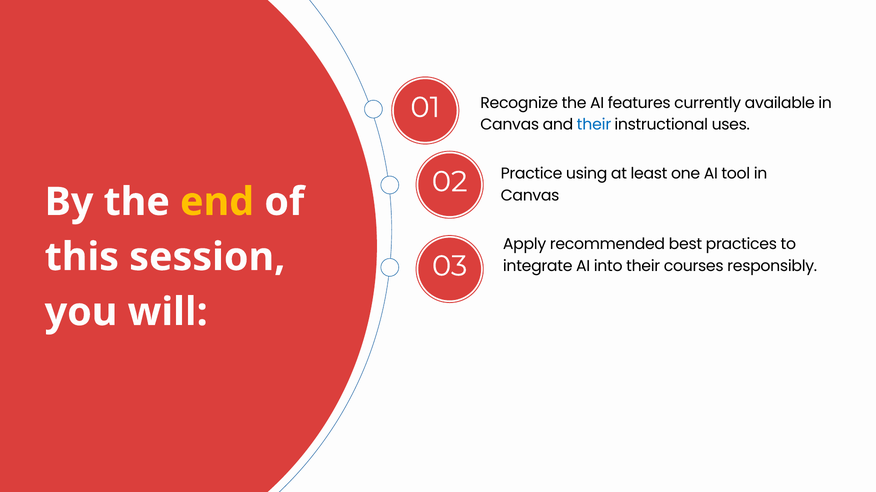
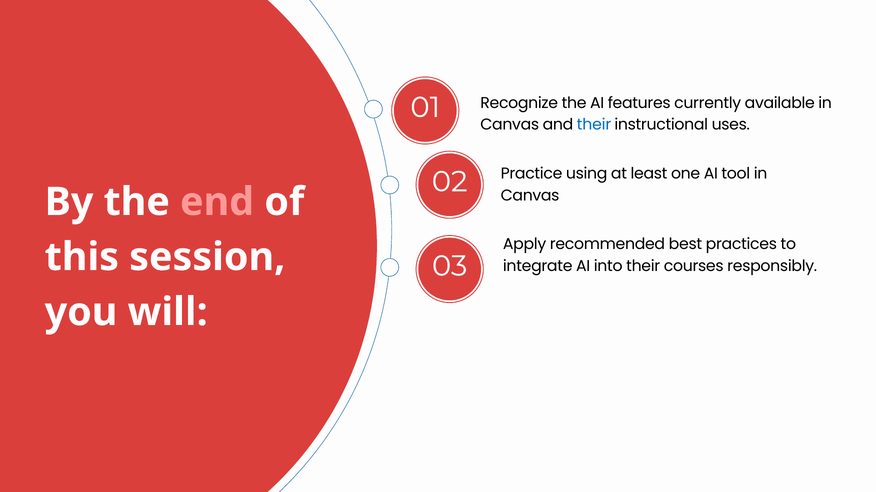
end colour: yellow -> pink
